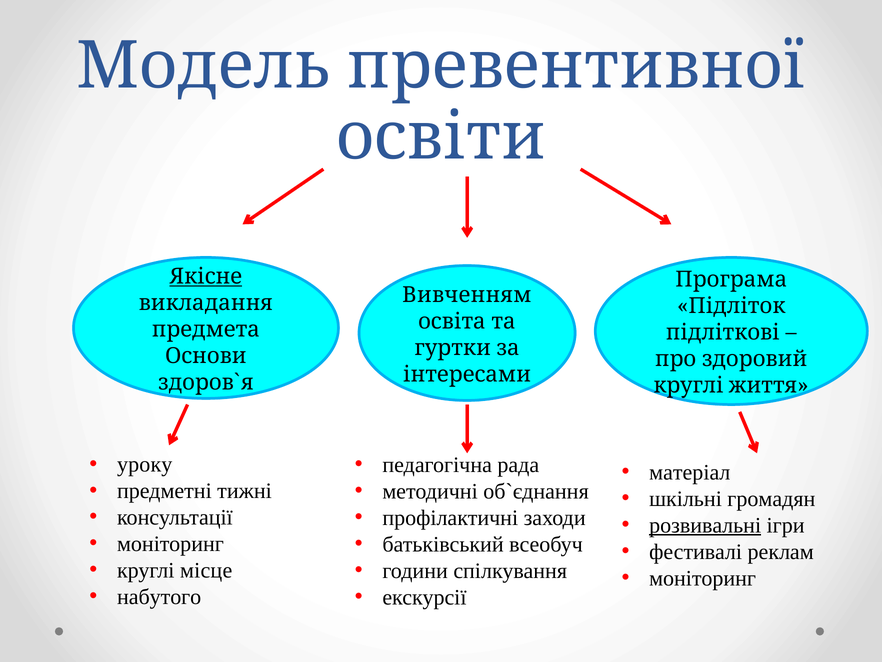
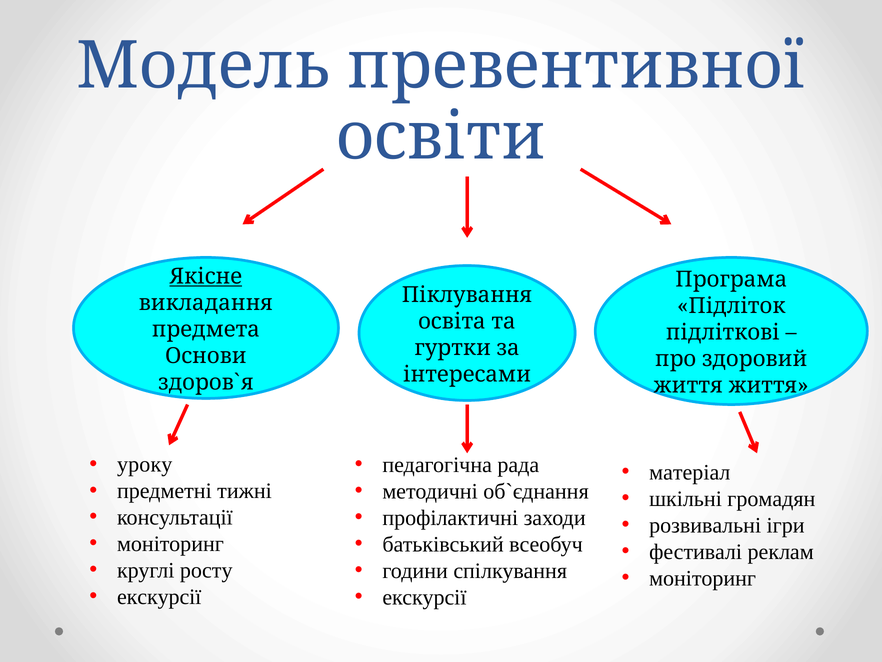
Вивченням: Вивченням -> Піклування
круглі at (689, 385): круглі -> життя
розвивальні underline: present -> none
місце: місце -> росту
набутого at (159, 596): набутого -> екскурсії
